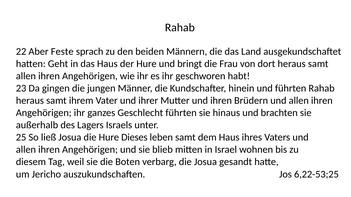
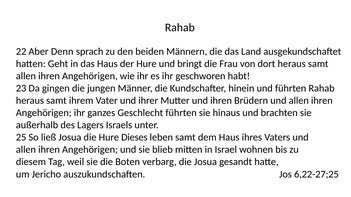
Feste: Feste -> Denn
6,22-53;25: 6,22-53;25 -> 6,22-27;25
